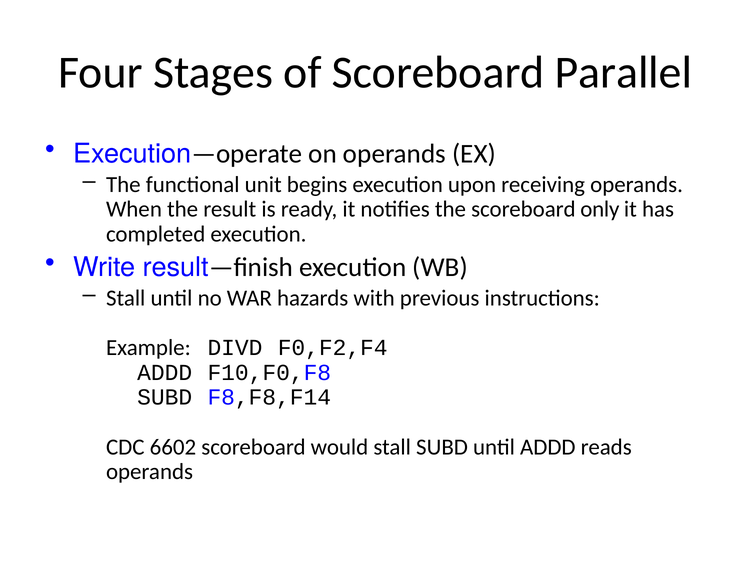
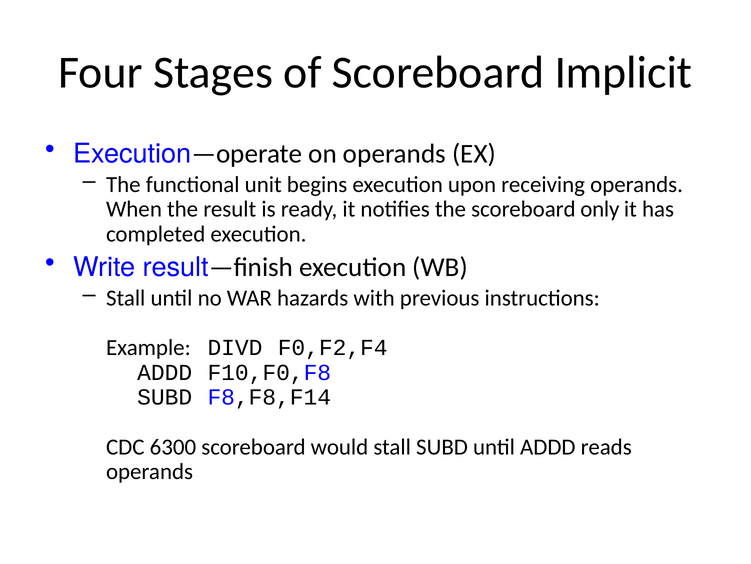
Parallel: Parallel -> Implicit
6602: 6602 -> 6300
